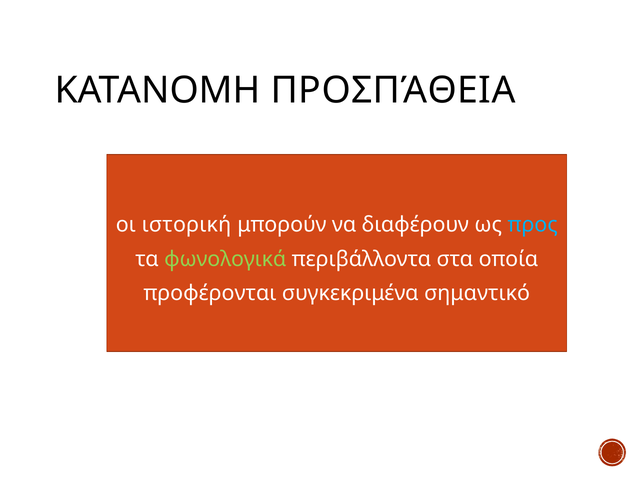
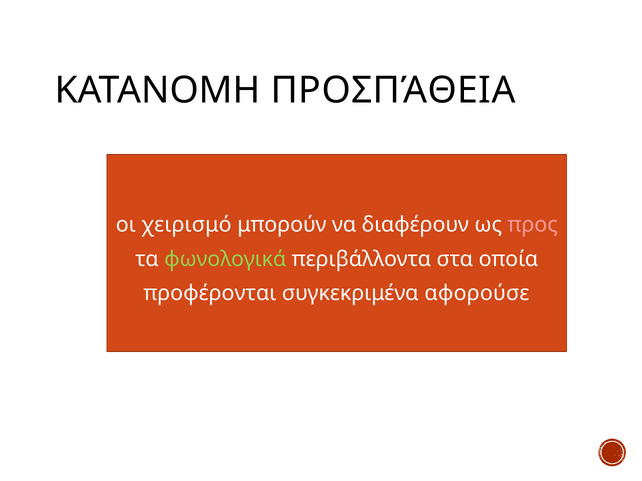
ιστορική: ιστορική -> χειρισμό
προς colour: light blue -> pink
σημαντικό: σημαντικό -> αφορούσε
